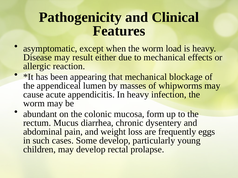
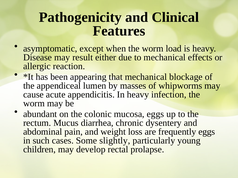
mucosa form: form -> eggs
Some develop: develop -> slightly
